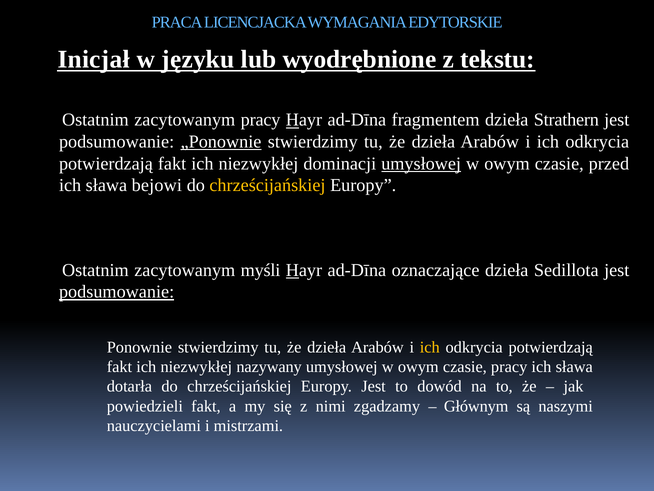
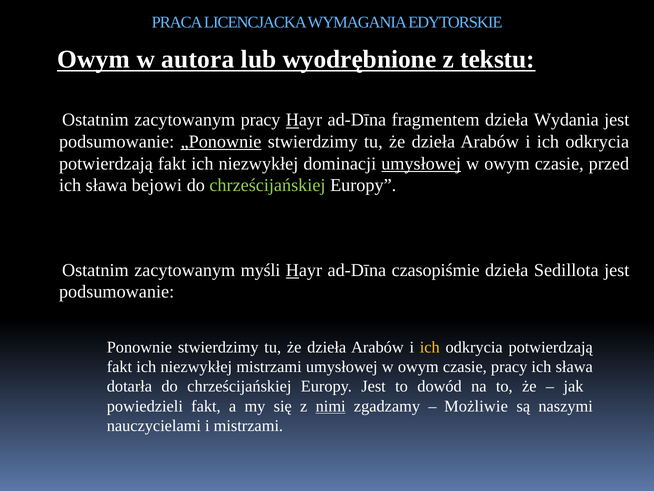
Inicjał at (94, 59): Inicjał -> Owym
języku: języku -> autora
Strathern: Strathern -> Wydania
chrześcijańskiej at (267, 185) colour: yellow -> light green
oznaczające: oznaczające -> czasopiśmie
podsumowanie at (117, 292) underline: present -> none
niezwykłej nazywany: nazywany -> mistrzami
nimi underline: none -> present
Głównym: Głównym -> Możliwie
